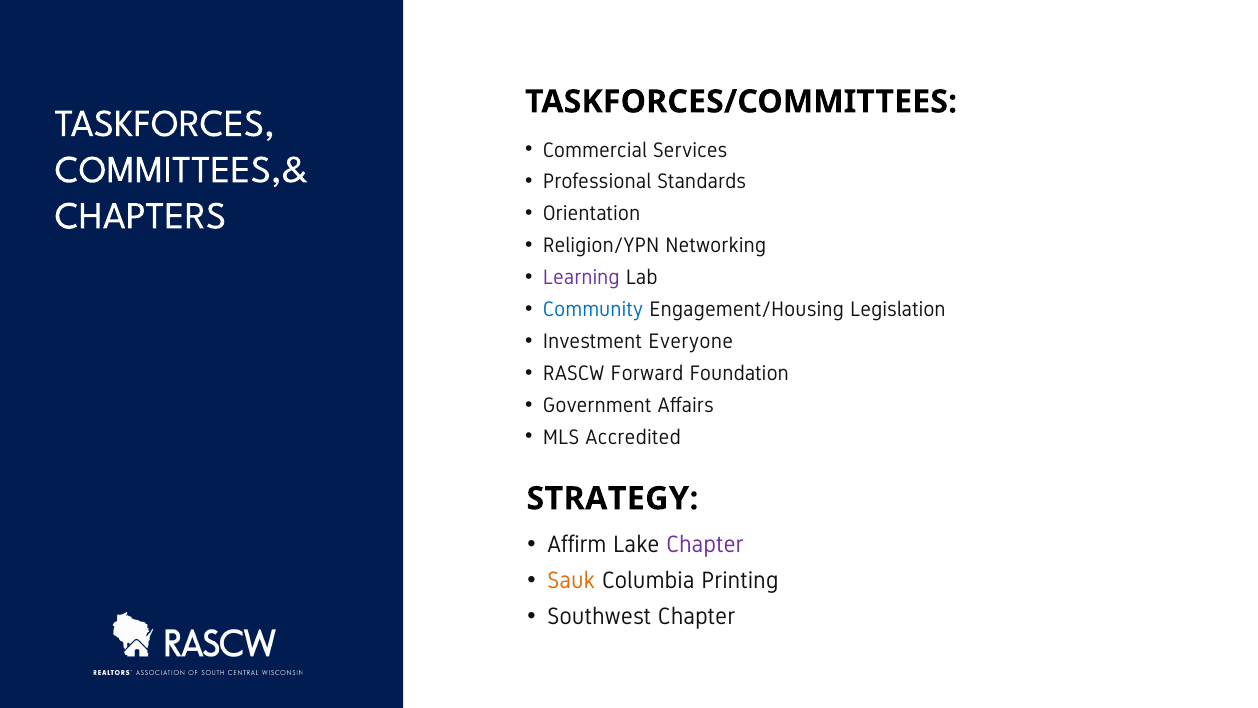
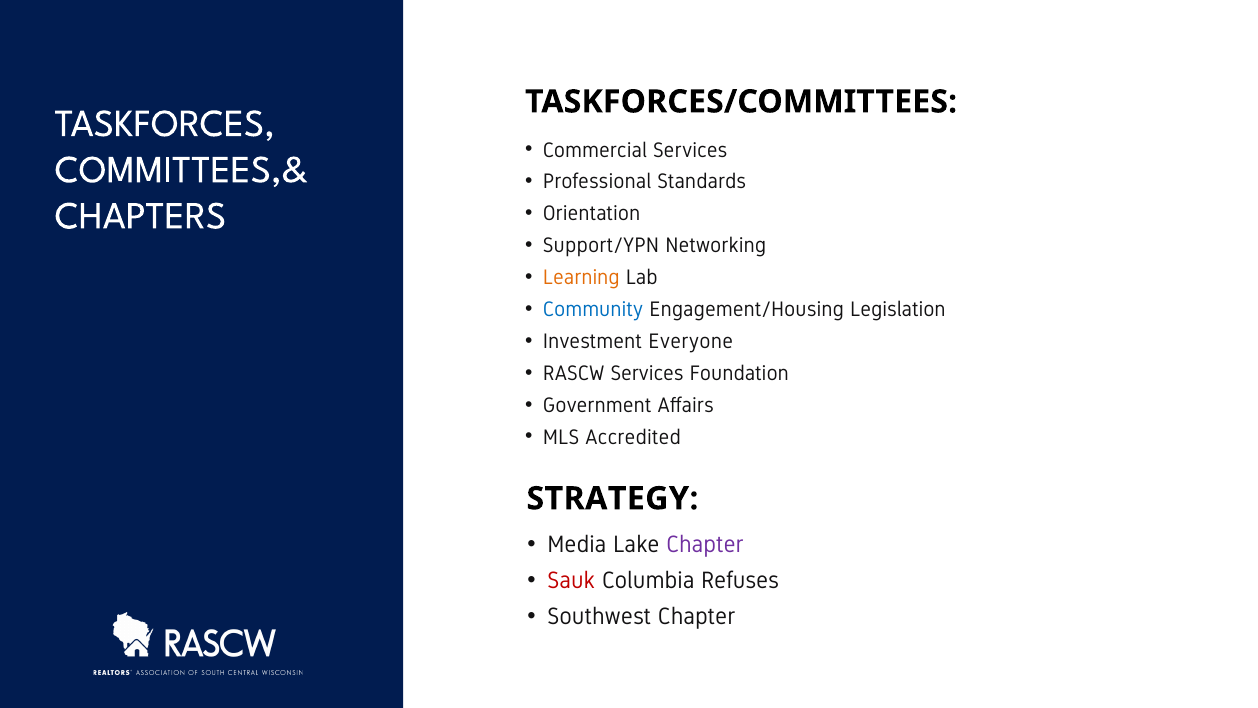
Religion/YPN: Religion/YPN -> Support/YPN
Learning colour: purple -> orange
RASCW Forward: Forward -> Services
Affirm: Affirm -> Media
Sauk colour: orange -> red
Printing: Printing -> Refuses
